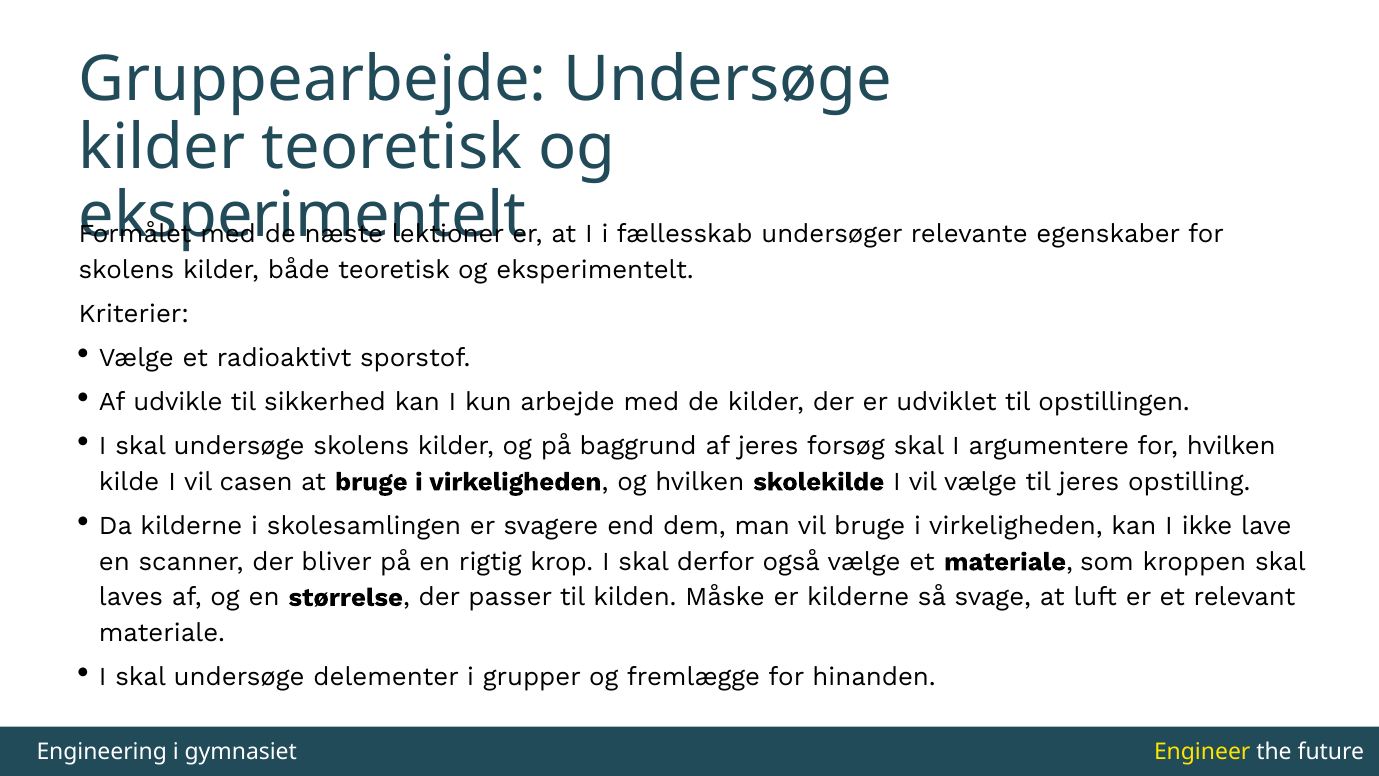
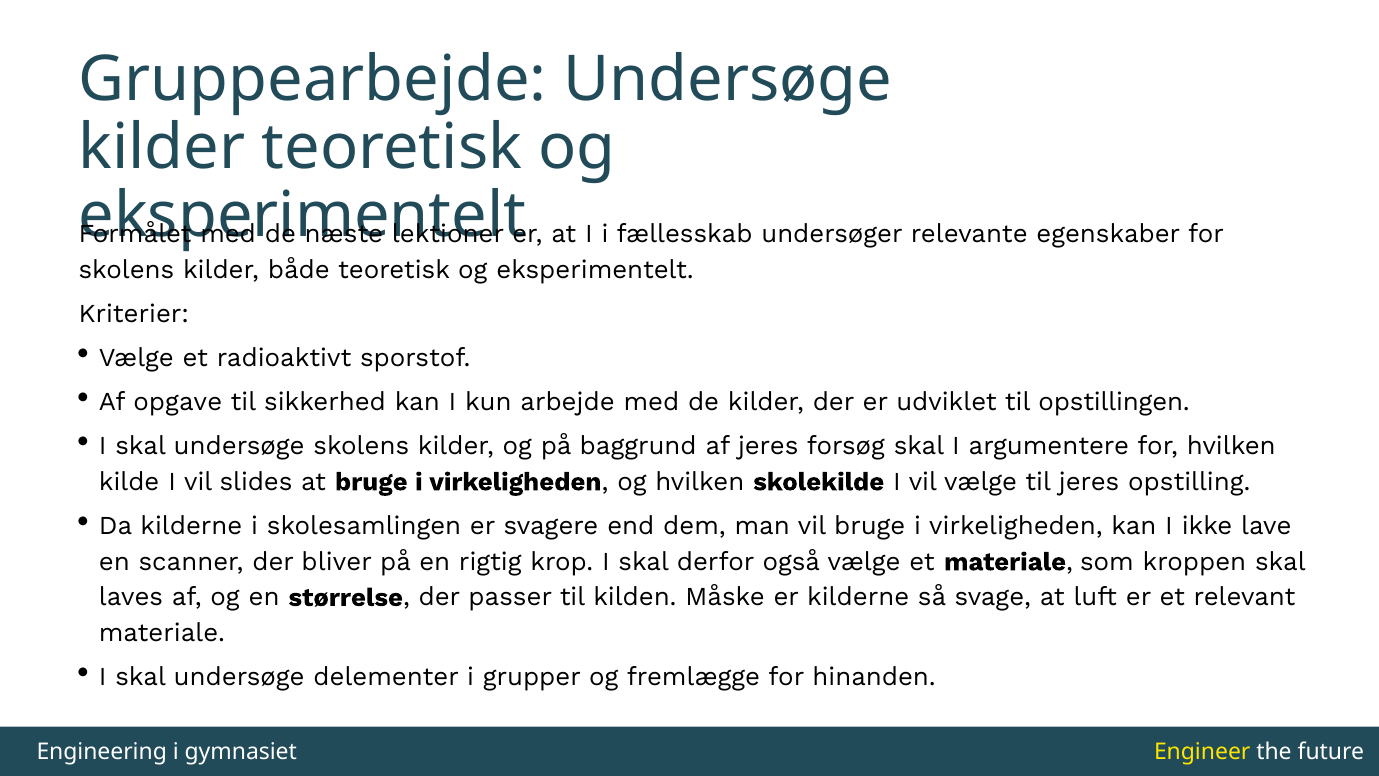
udvikle: udvikle -> opgave
casen: casen -> slides
